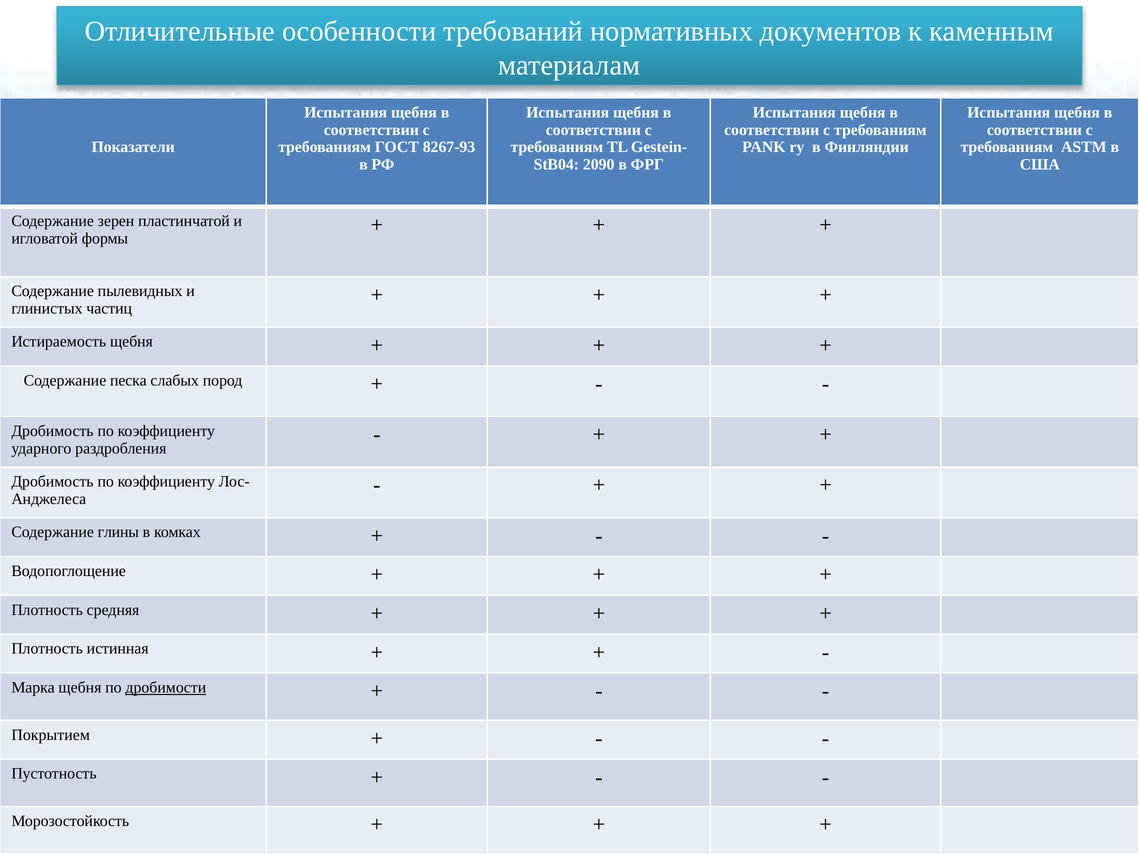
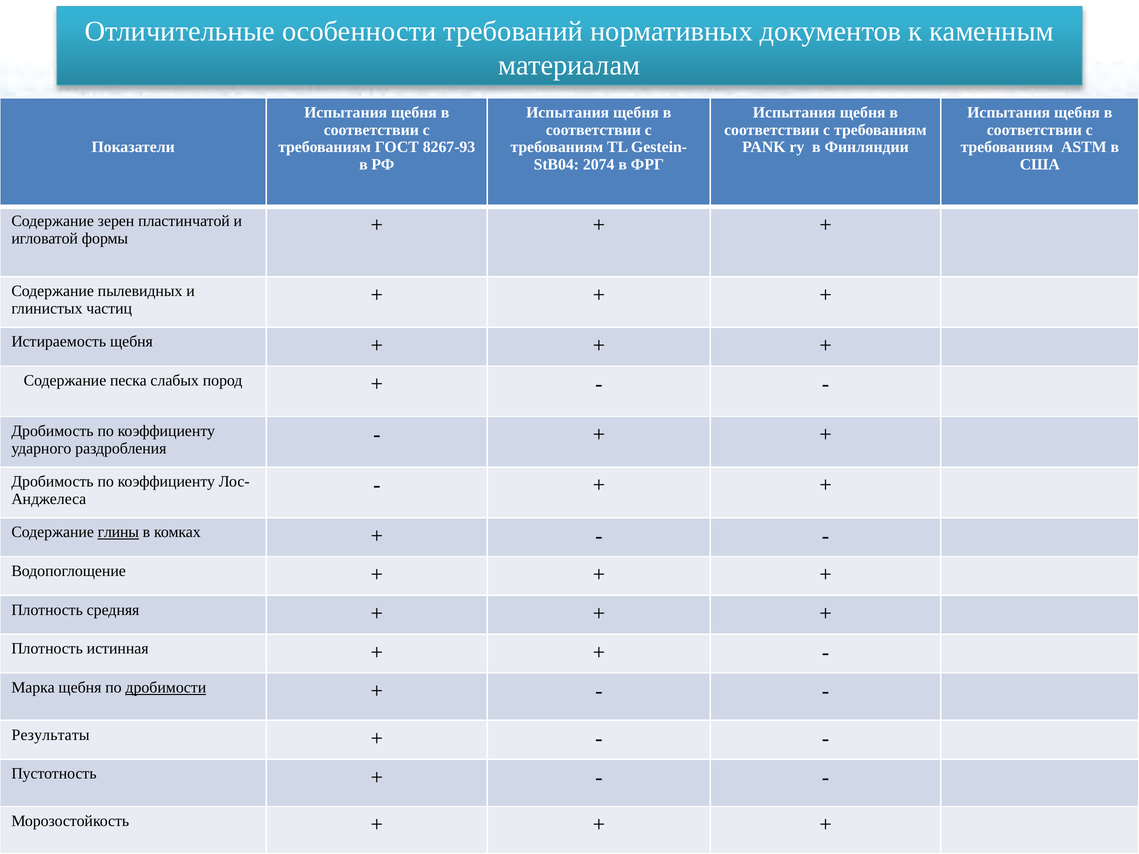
2090: 2090 -> 2074
глины underline: none -> present
Покрытием: Покрытием -> Результаты
